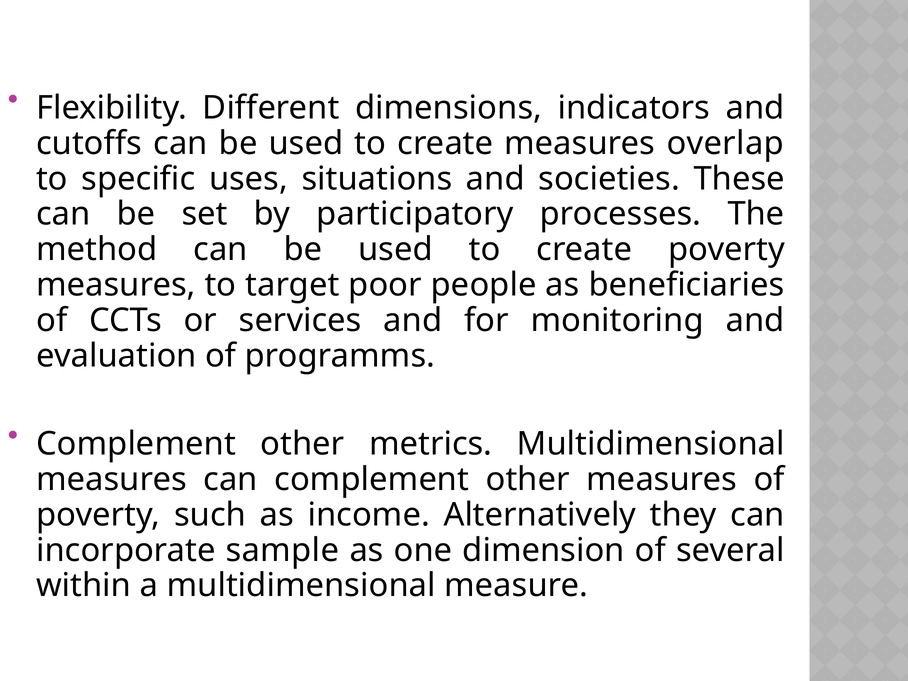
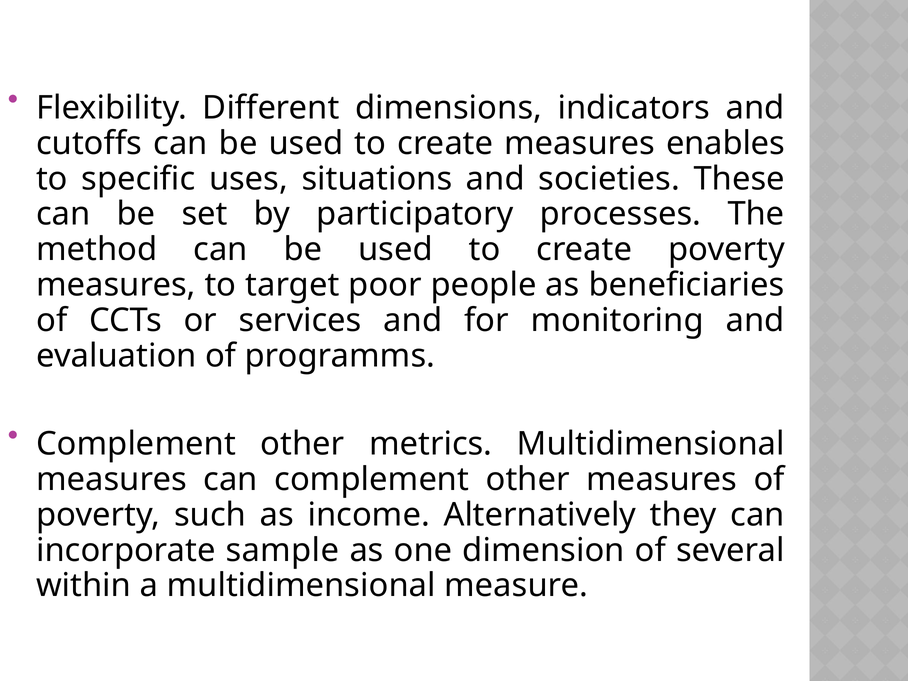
overlap: overlap -> enables
